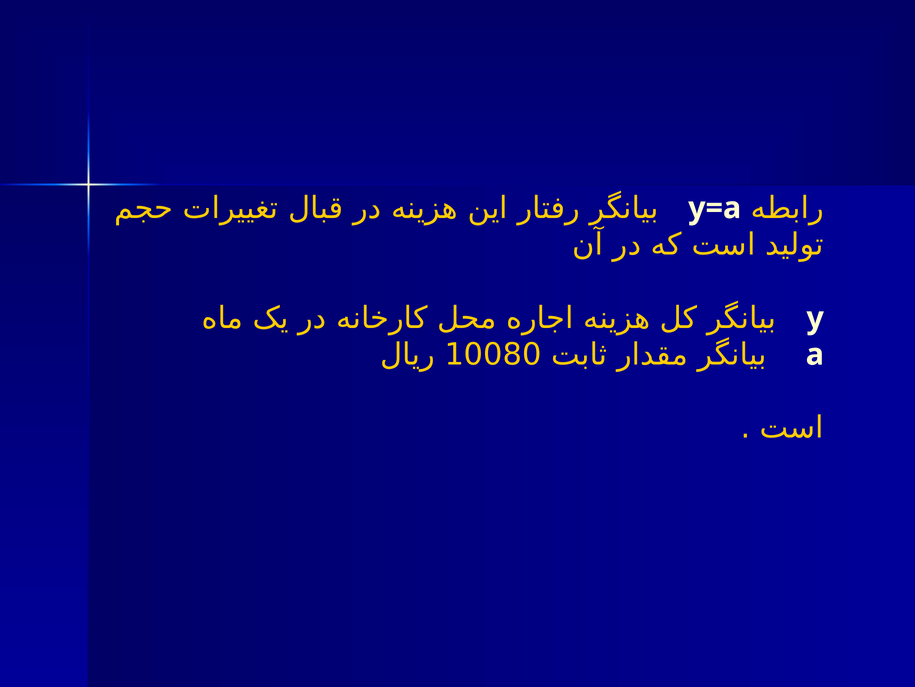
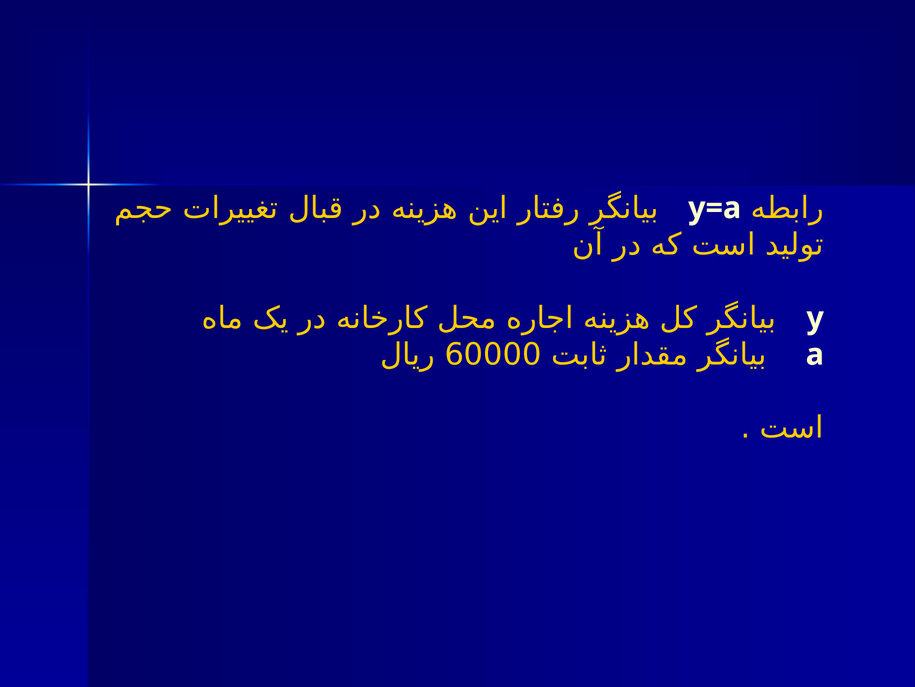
10080: 10080 -> 60000
